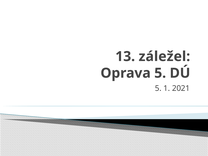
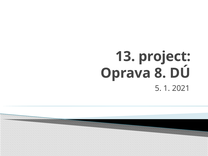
záležel: záležel -> project
Oprava 5: 5 -> 8
